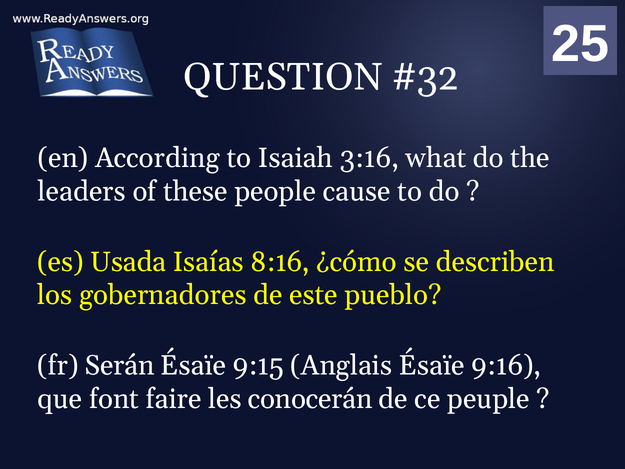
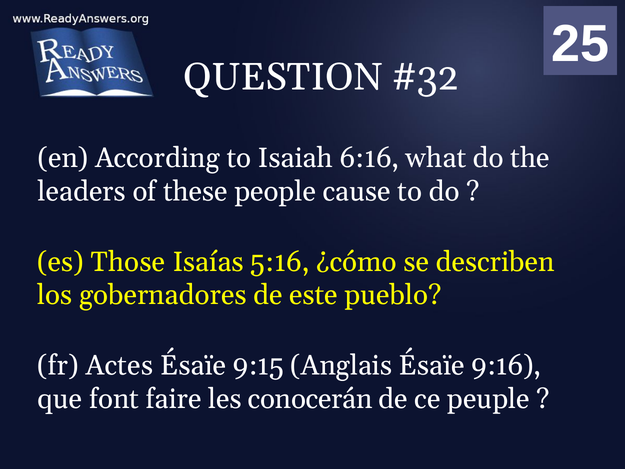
3:16: 3:16 -> 6:16
Usada: Usada -> Those
8:16: 8:16 -> 5:16
Serán: Serán -> Actes
